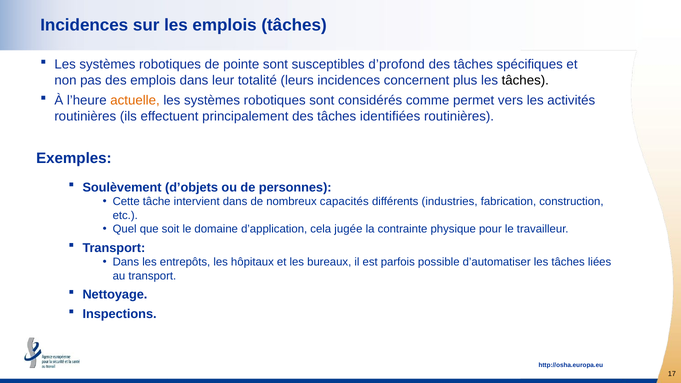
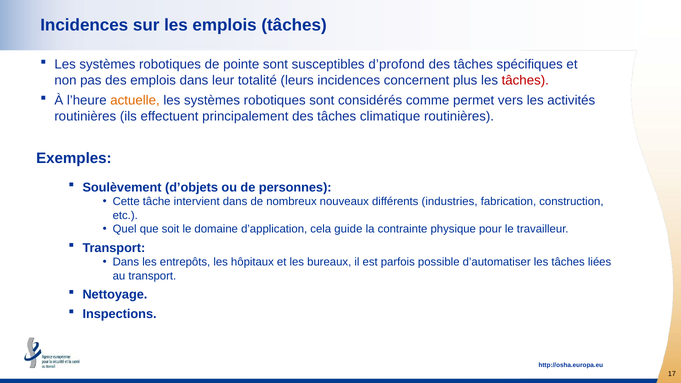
tâches at (525, 80) colour: black -> red
identifiées: identifiées -> climatique
capacités: capacités -> nouveaux
jugée: jugée -> guide
